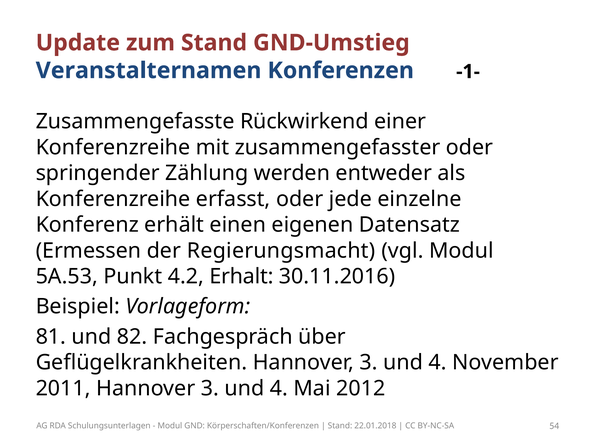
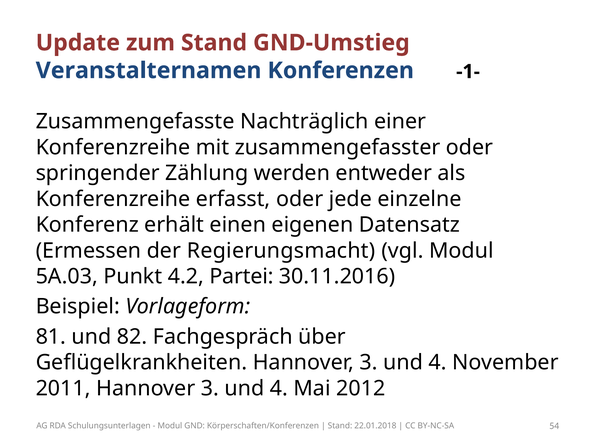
Rückwirkend: Rückwirkend -> Nachträglich
5A.53: 5A.53 -> 5A.03
Erhalt: Erhalt -> Partei
